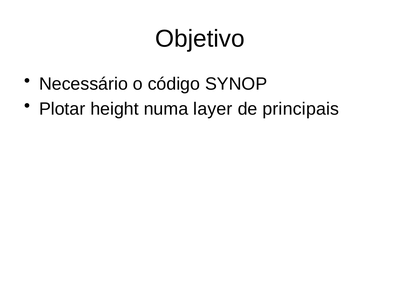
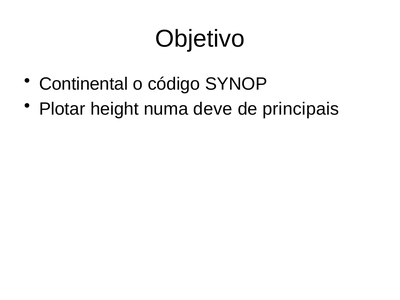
Necessário: Necessário -> Continental
layer: layer -> deve
